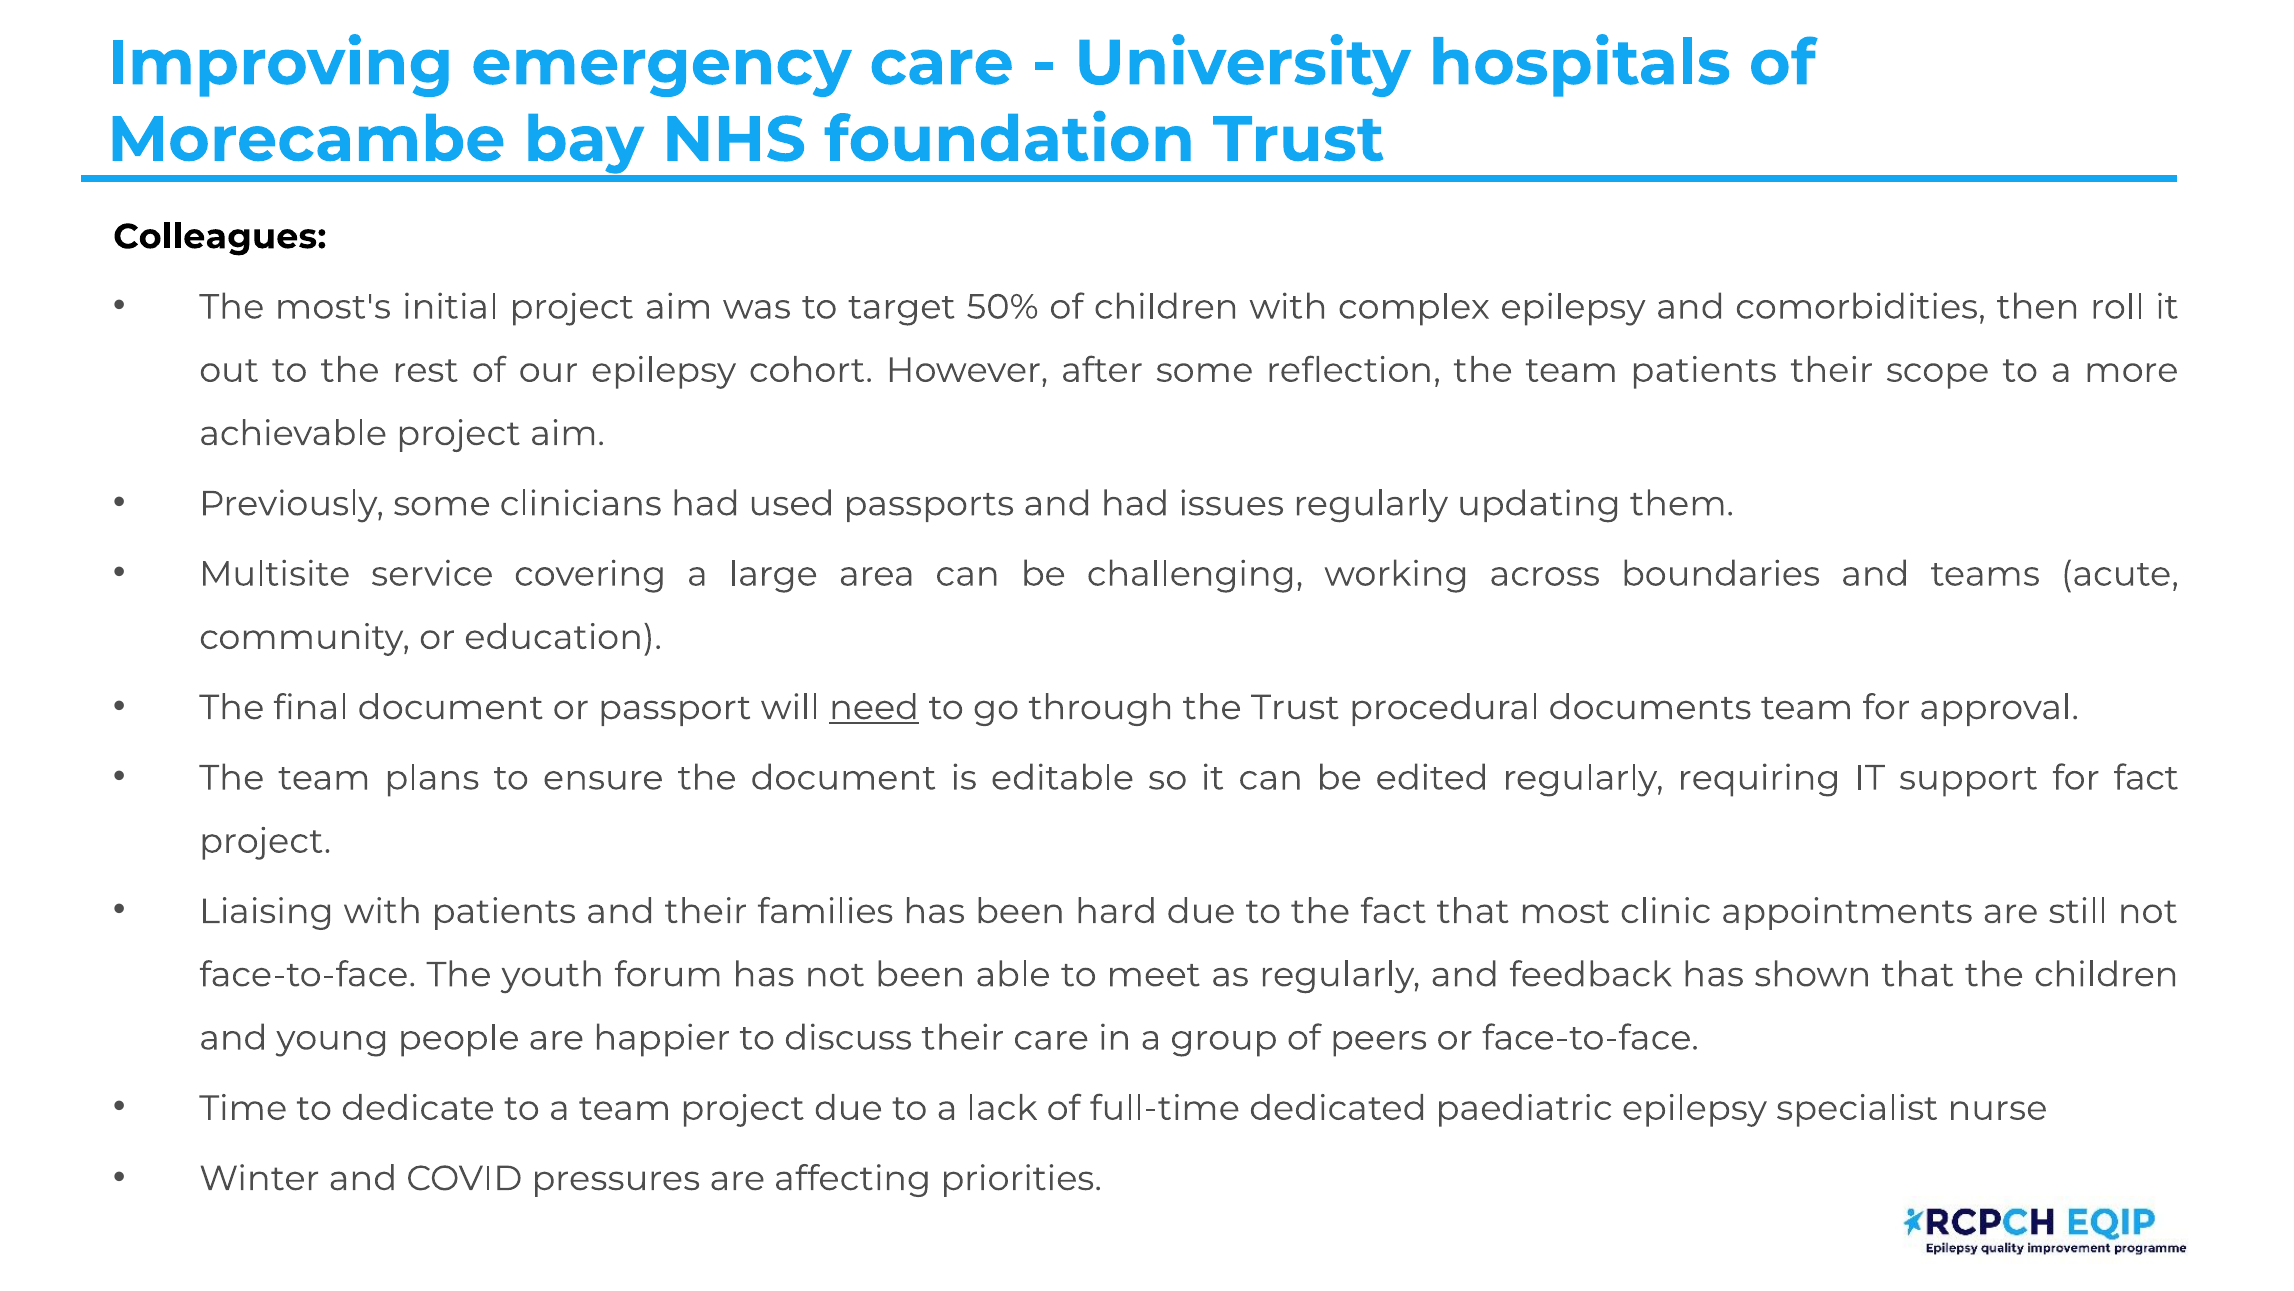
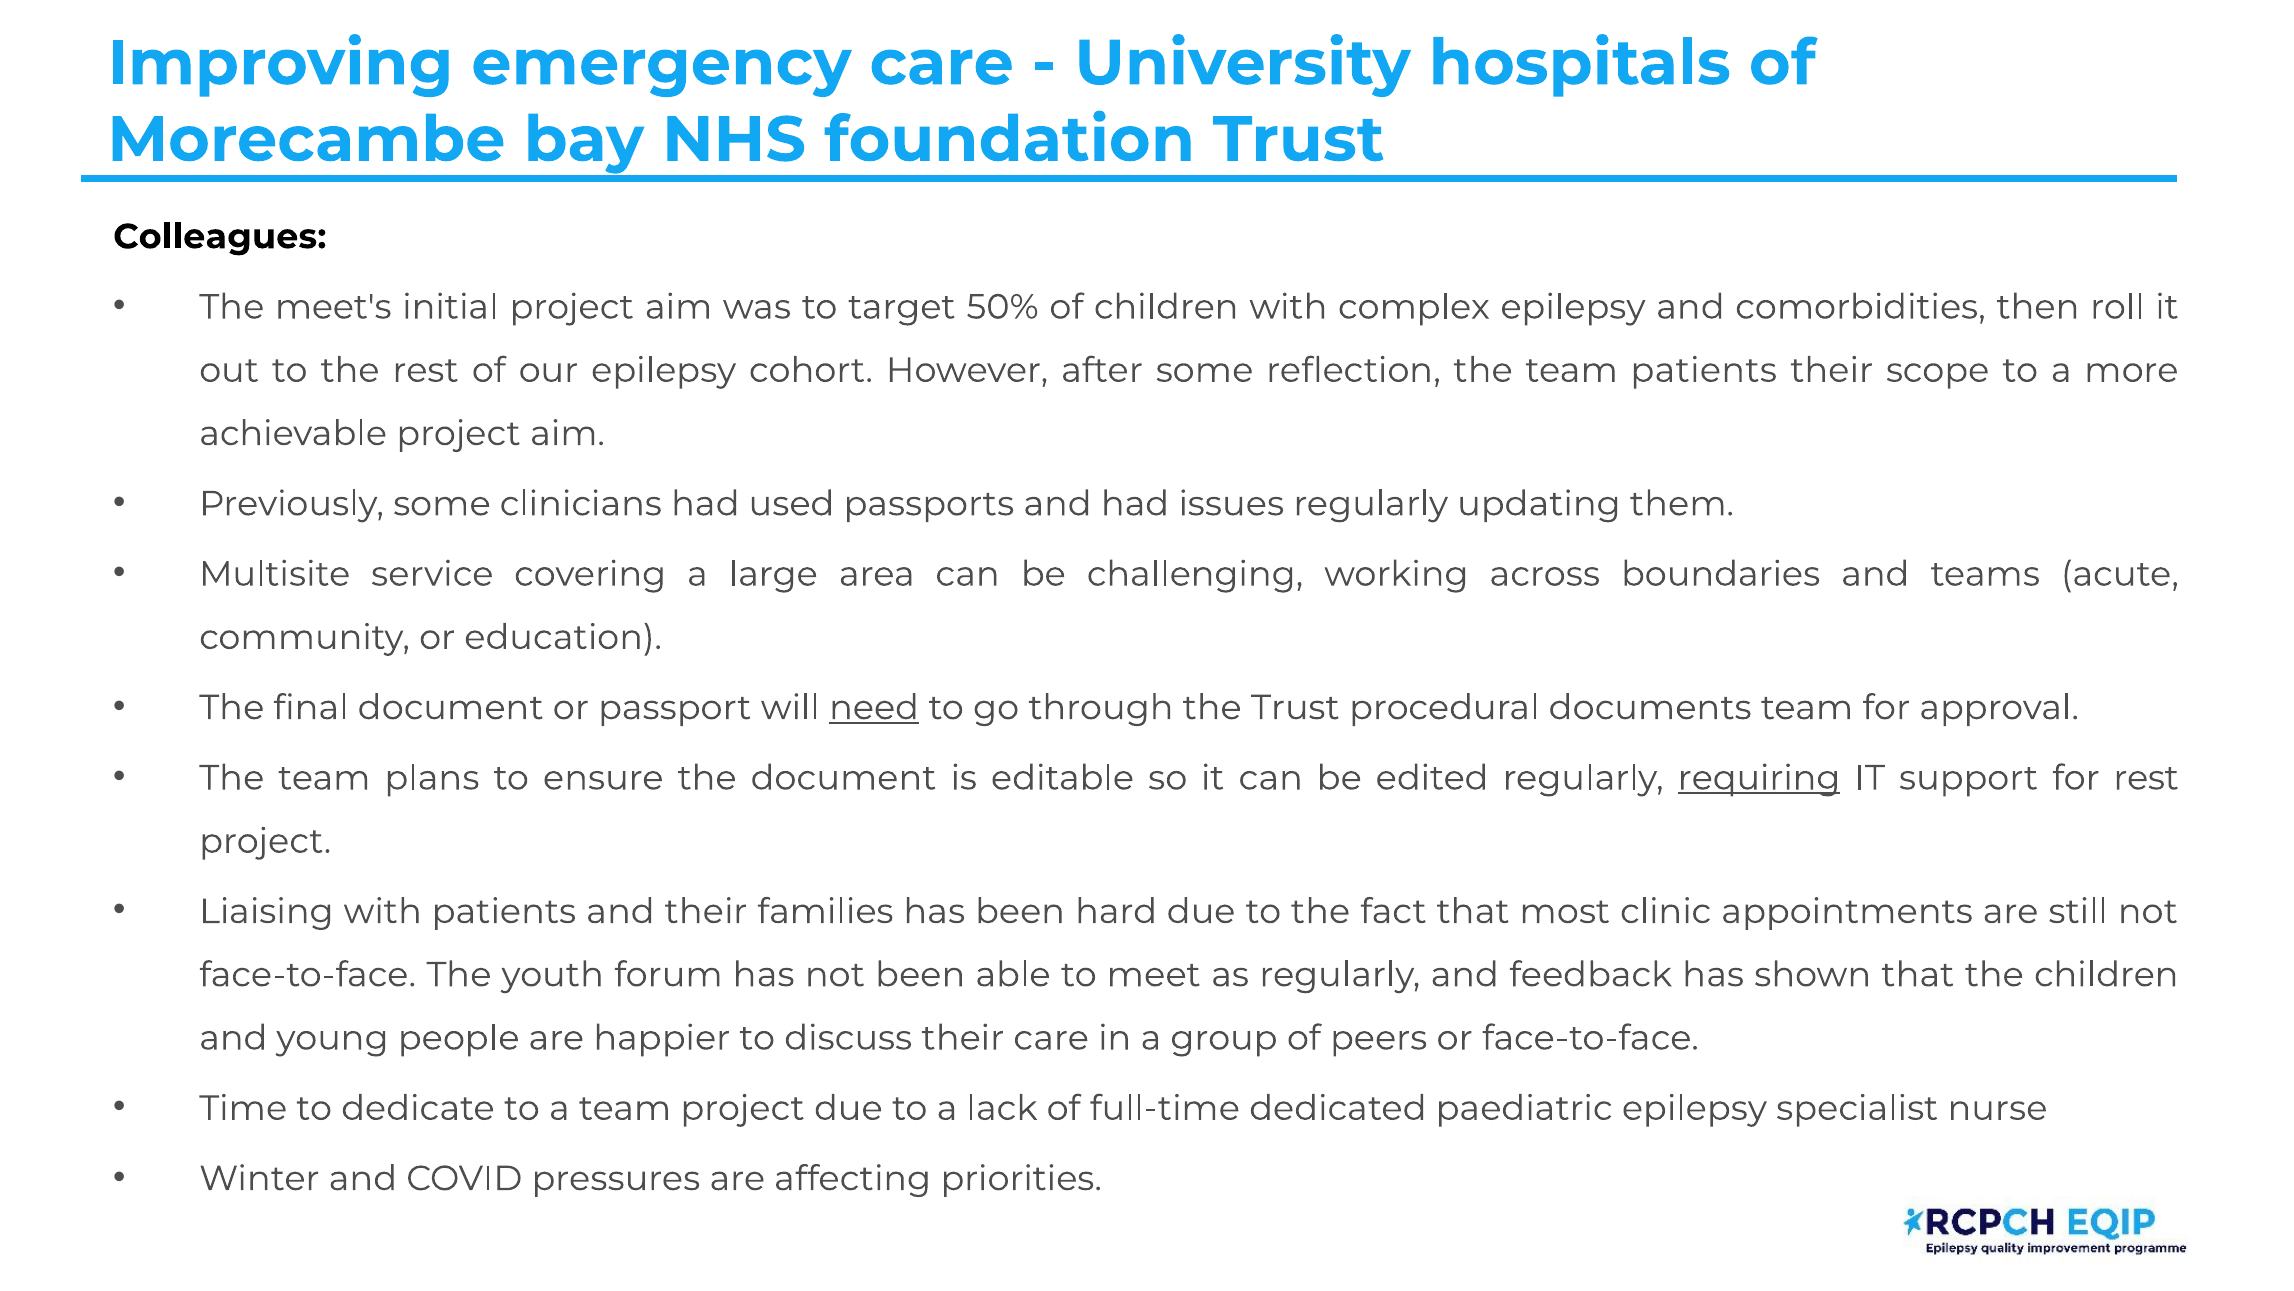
most's: most's -> meet's
requiring underline: none -> present
for fact: fact -> rest
